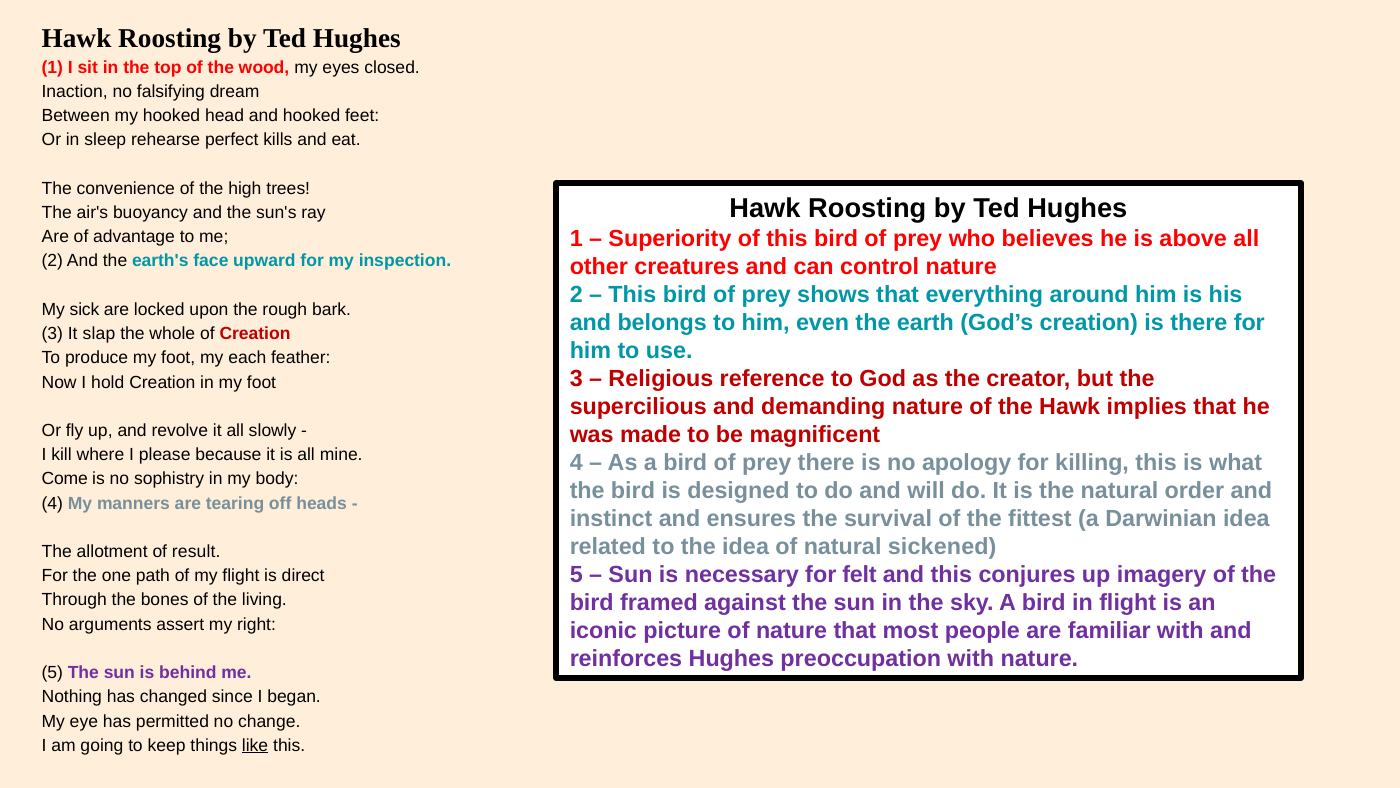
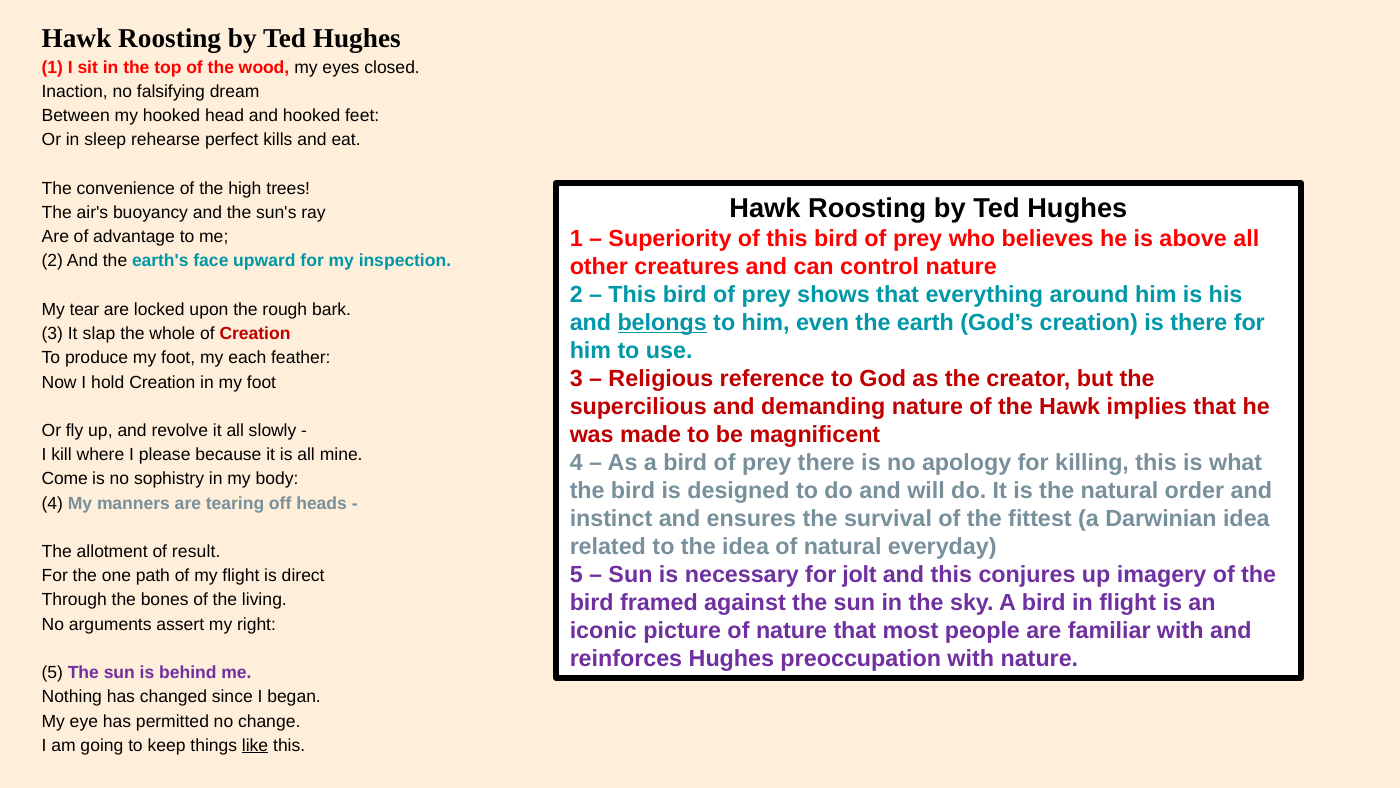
sick: sick -> tear
belongs underline: none -> present
sickened: sickened -> everyday
felt: felt -> jolt
